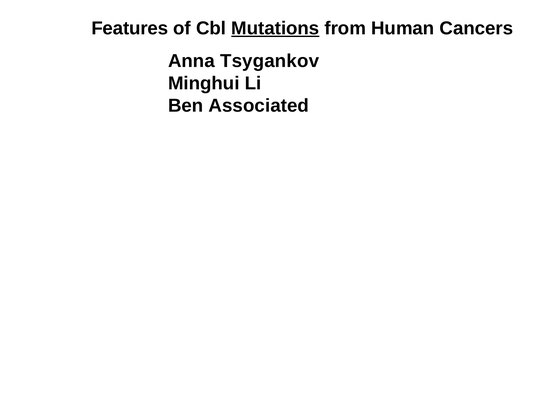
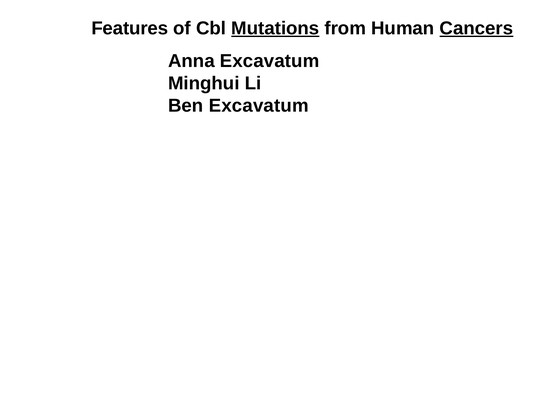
Cancers underline: none -> present
Anna Tsygankov: Tsygankov -> Excavatum
Ben Associated: Associated -> Excavatum
